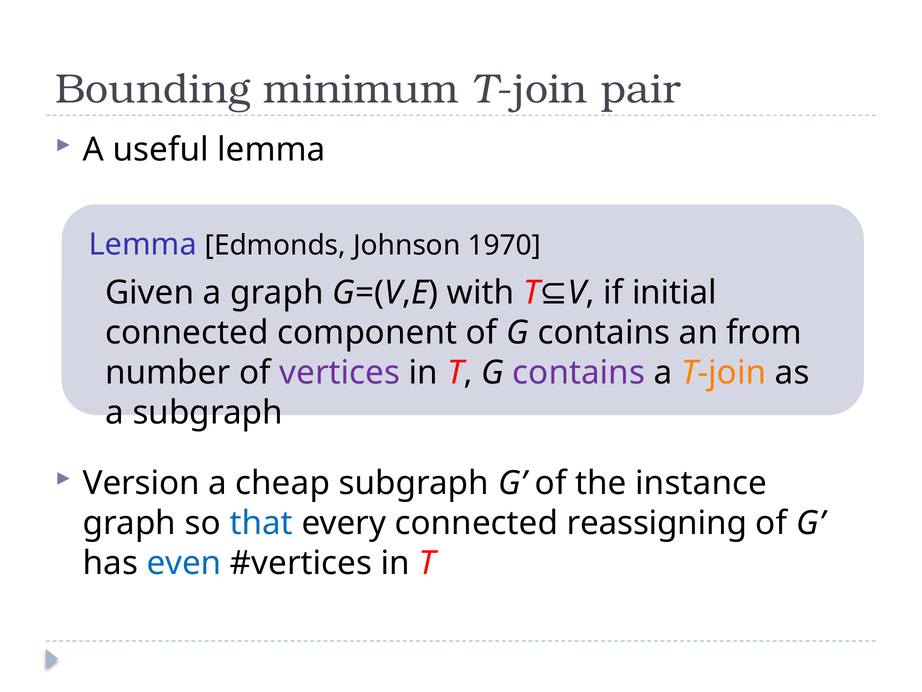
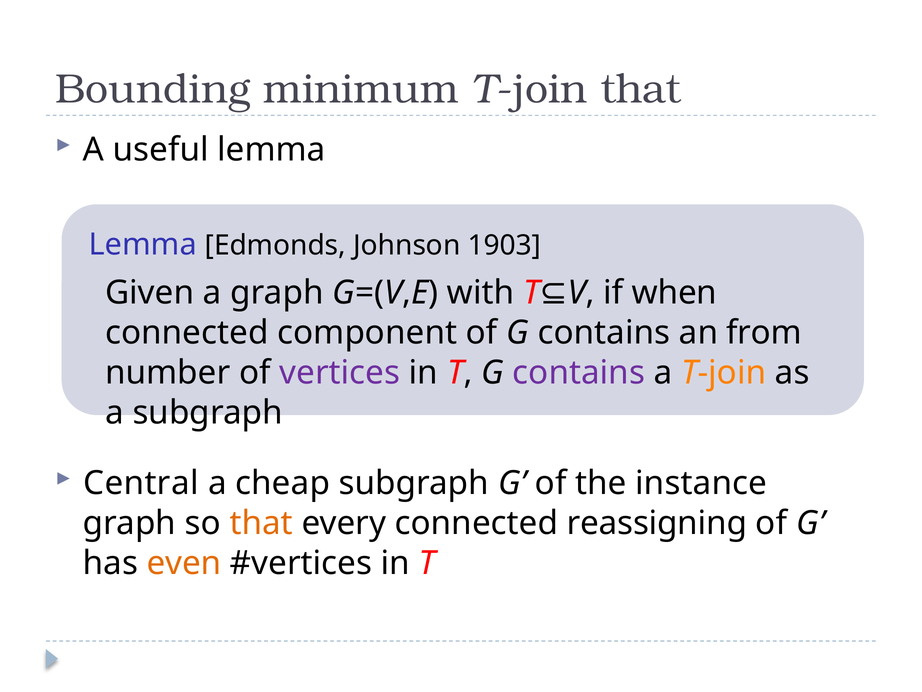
T-join pair: pair -> that
1970: 1970 -> 1903
initial: initial -> when
Version: Version -> Central
that at (261, 523) colour: blue -> orange
even colour: blue -> orange
